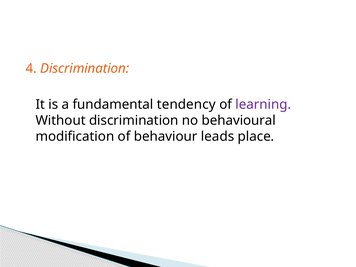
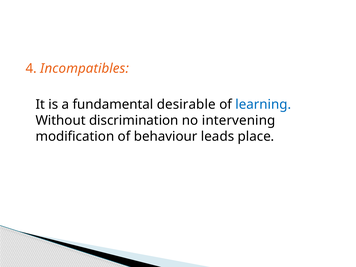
4 Discrimination: Discrimination -> Incompatibles
tendency: tendency -> desirable
learning colour: purple -> blue
behavioural: behavioural -> intervening
